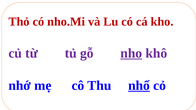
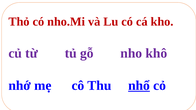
nho underline: present -> none
